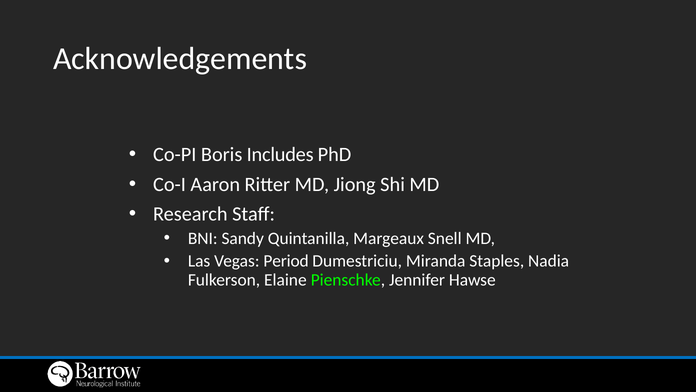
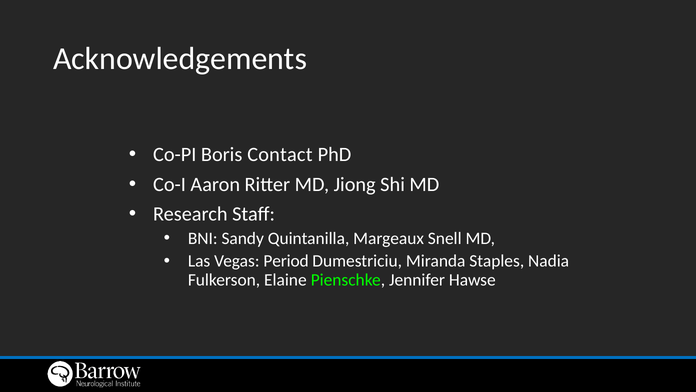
Includes: Includes -> Contact
